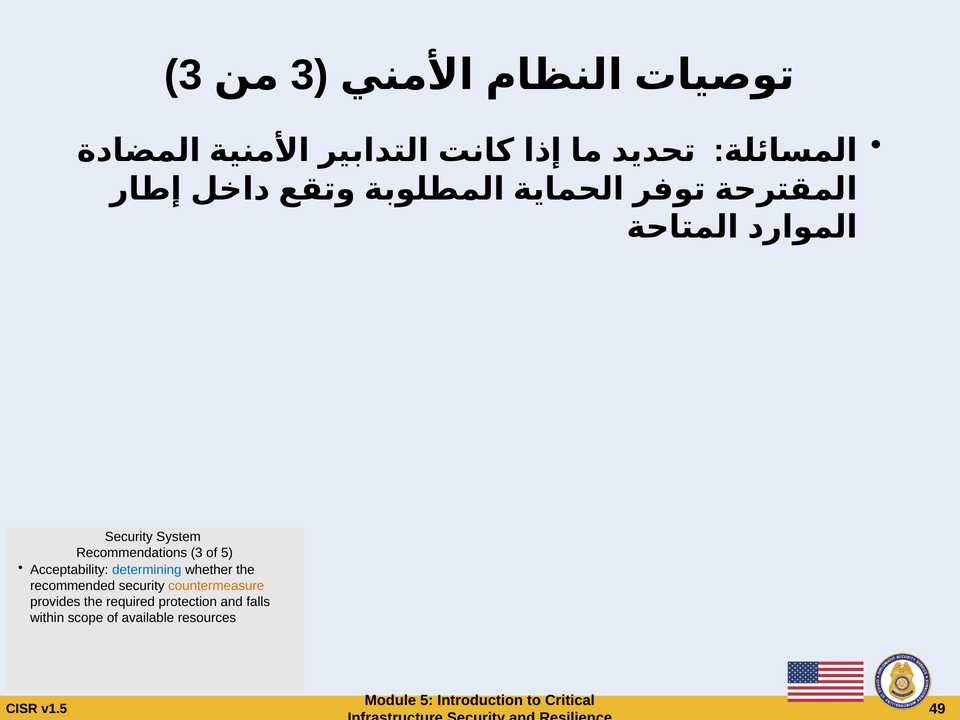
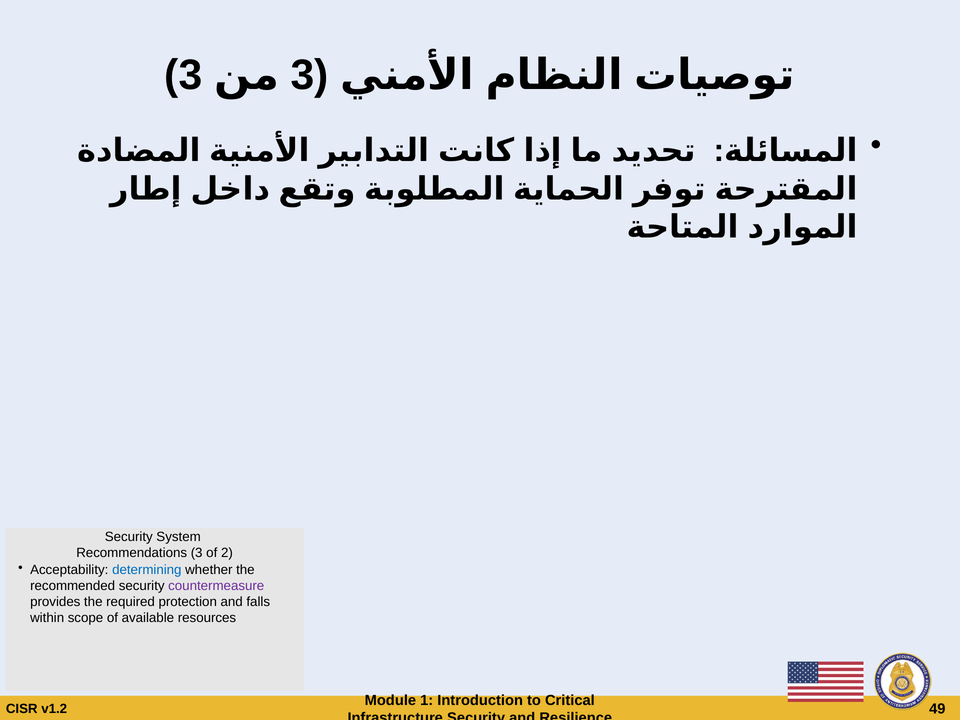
of 5: 5 -> 2
countermeasure colour: orange -> purple
Module 5: 5 -> 1
v1.5: v1.5 -> v1.2
